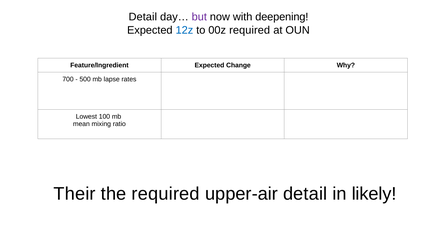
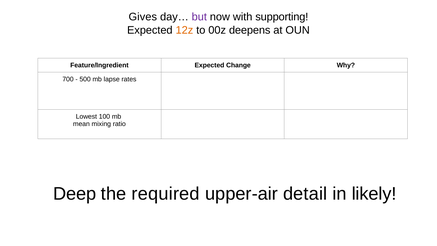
Detail at (143, 17): Detail -> Gives
deepening: deepening -> supporting
12z colour: blue -> orange
00z required: required -> deepens
Their: Their -> Deep
